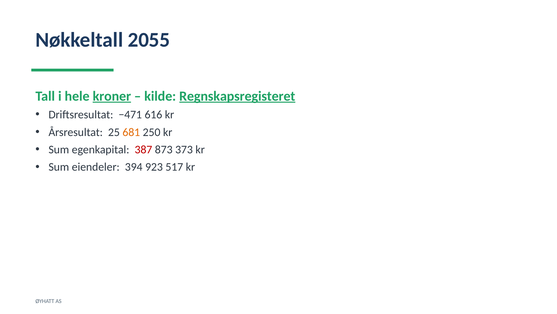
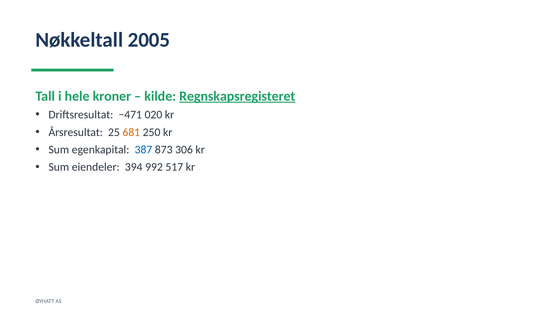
2055: 2055 -> 2005
kroner underline: present -> none
616: 616 -> 020
387 colour: red -> blue
373: 373 -> 306
923: 923 -> 992
